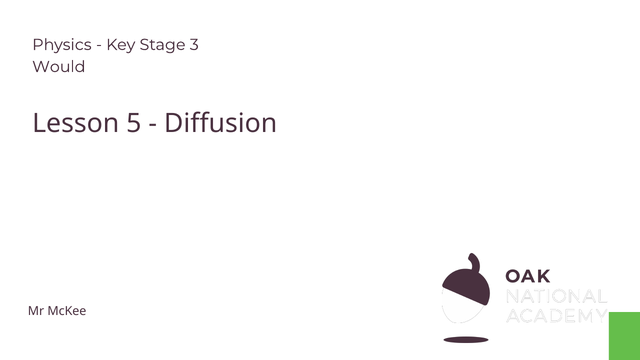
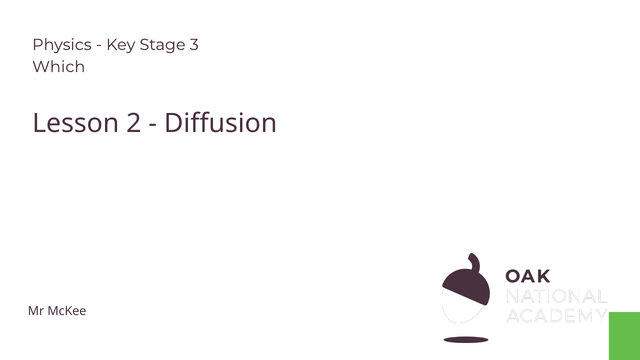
Would: Would -> Which
5: 5 -> 2
